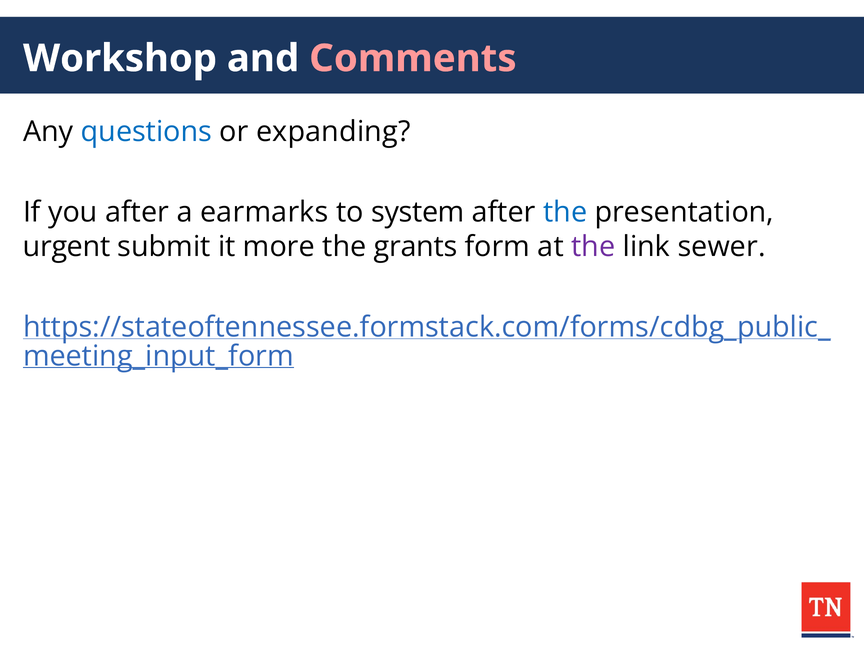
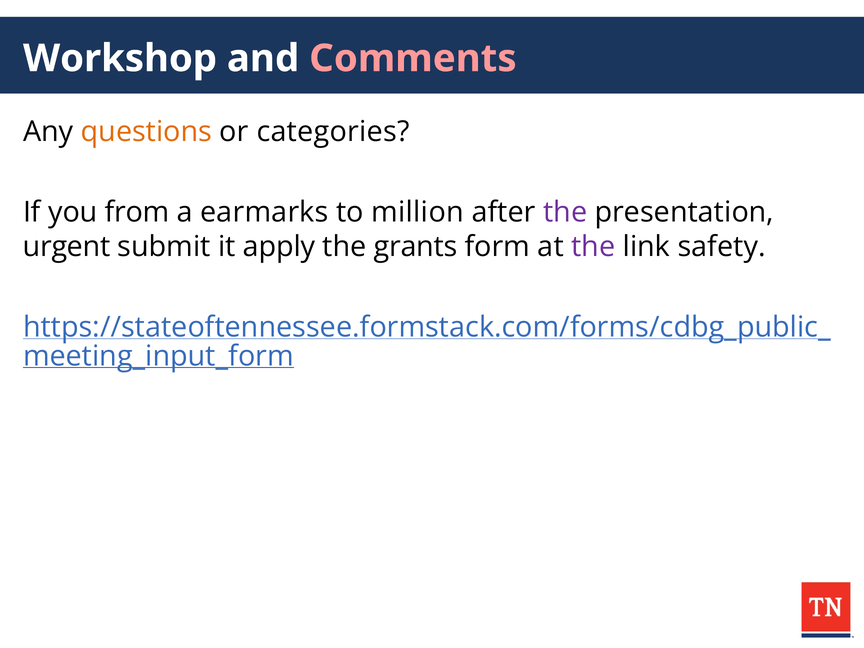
questions colour: blue -> orange
expanding: expanding -> categories
you after: after -> from
system: system -> million
the at (565, 212) colour: blue -> purple
more: more -> apply
sewer: sewer -> safety
